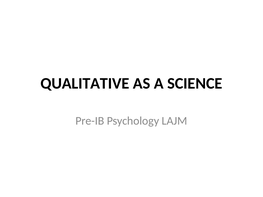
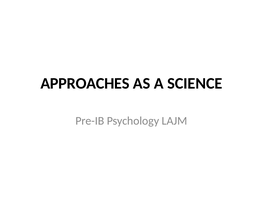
QUALITATIVE: QUALITATIVE -> APPROACHES
